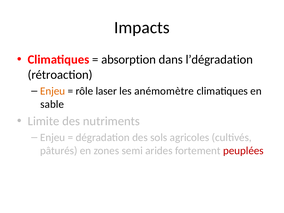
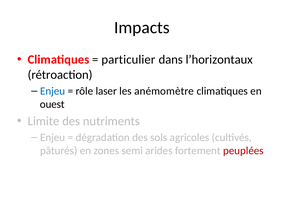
absorption: absorption -> particulier
l’dégradation: l’dégradation -> l’horizontaux
Enjeu at (53, 91) colour: orange -> blue
sable: sable -> ouest
